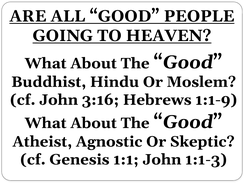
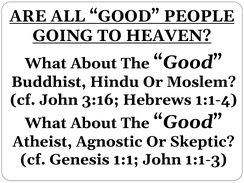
1:1-9: 1:1-9 -> 1:1-4
